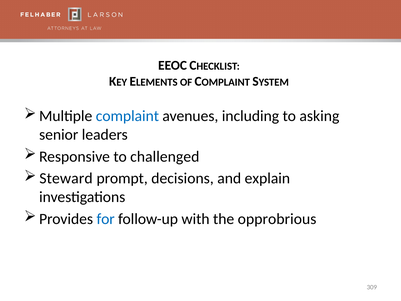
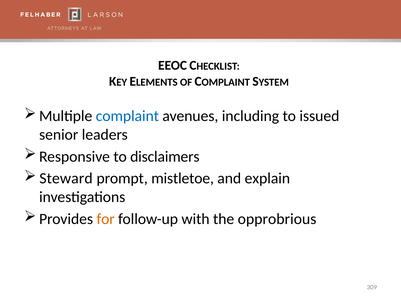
asking: asking -> issued
challenged: challenged -> disclaimers
decisions: decisions -> mistletoe
for colour: blue -> orange
